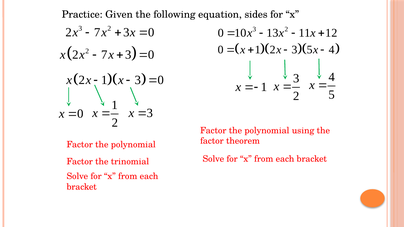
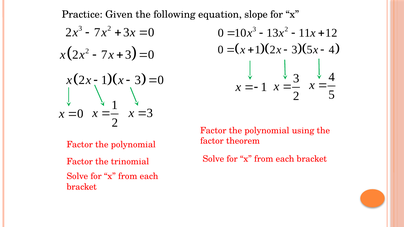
sides: sides -> slope
